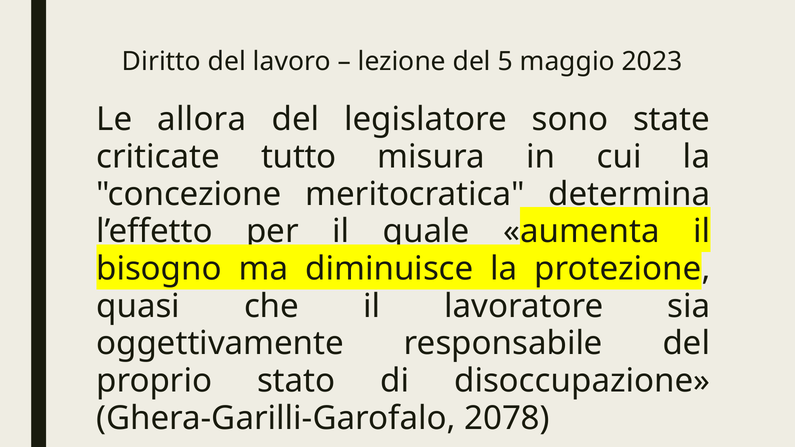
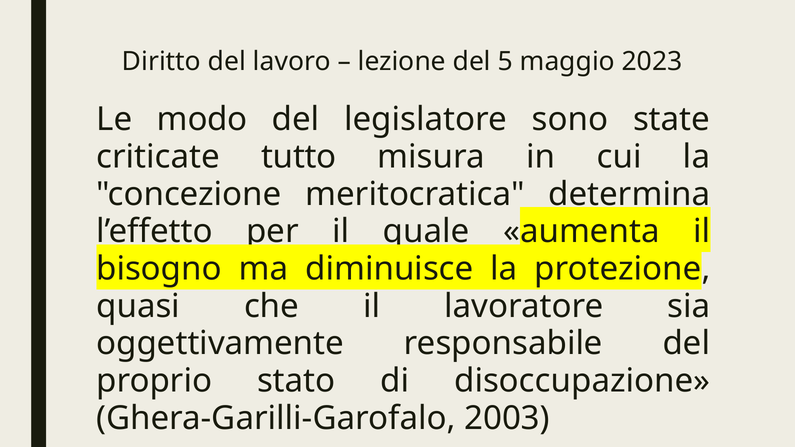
allora: allora -> modo
2078: 2078 -> 2003
